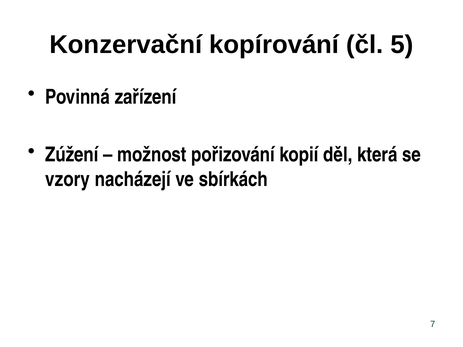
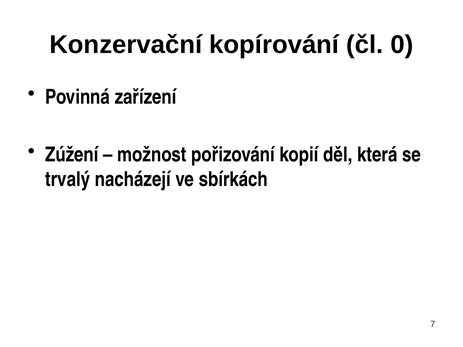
5: 5 -> 0
vzory: vzory -> trvalý
